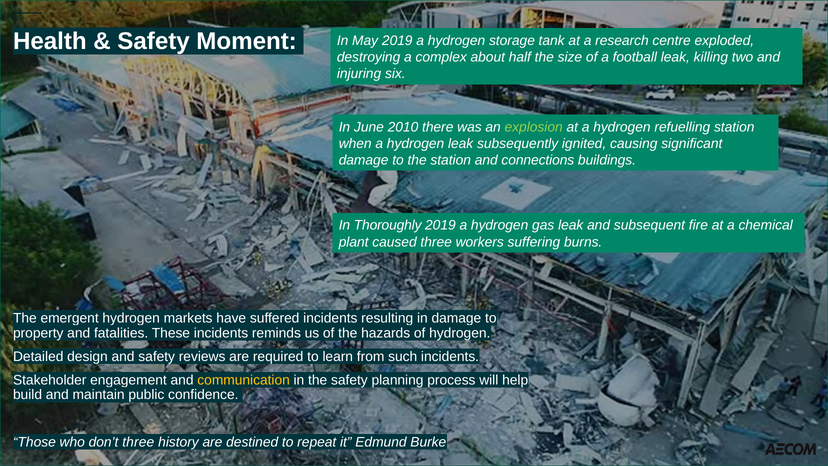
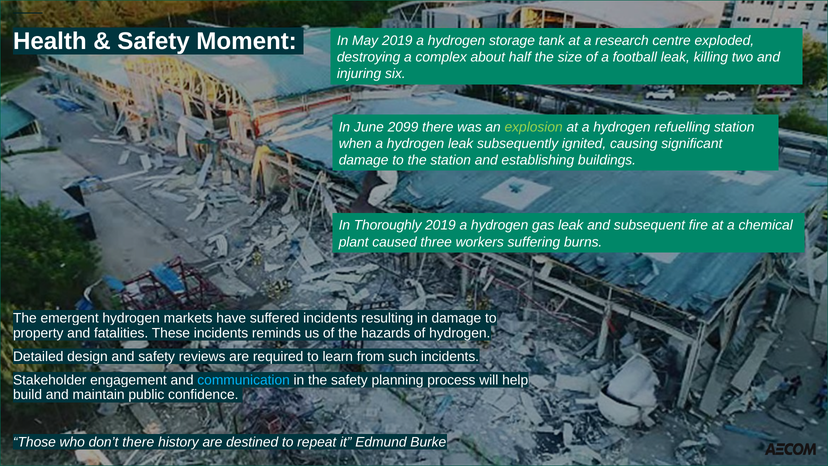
2010: 2010 -> 2099
connections: connections -> establishing
communication colour: yellow -> light blue
don’t three: three -> there
